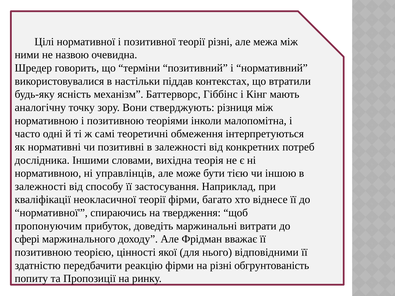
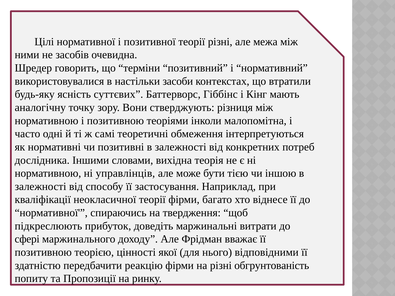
назвою: назвою -> засобів
піддав: піддав -> засоби
механізм: механізм -> суттєвих
пропонуючим: пропонуючим -> підкреслюють
